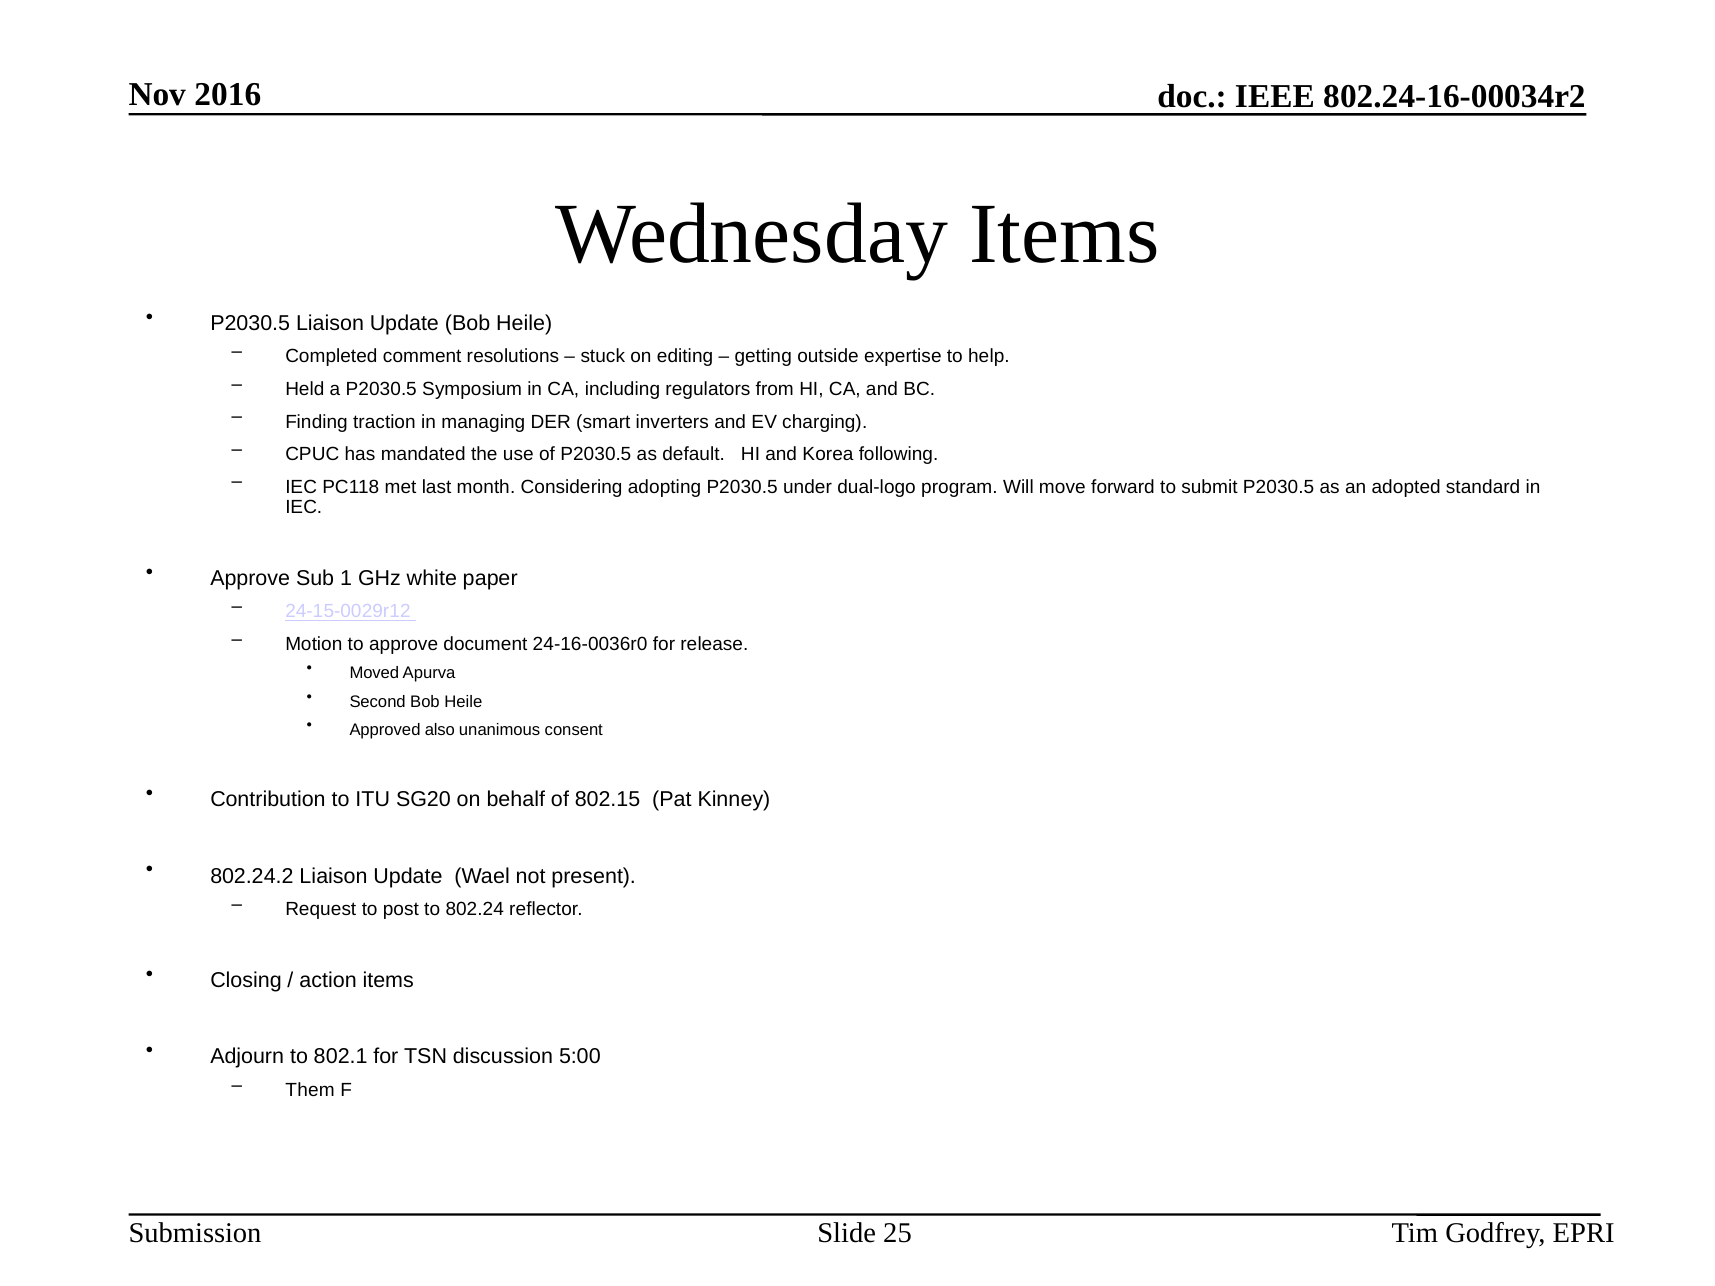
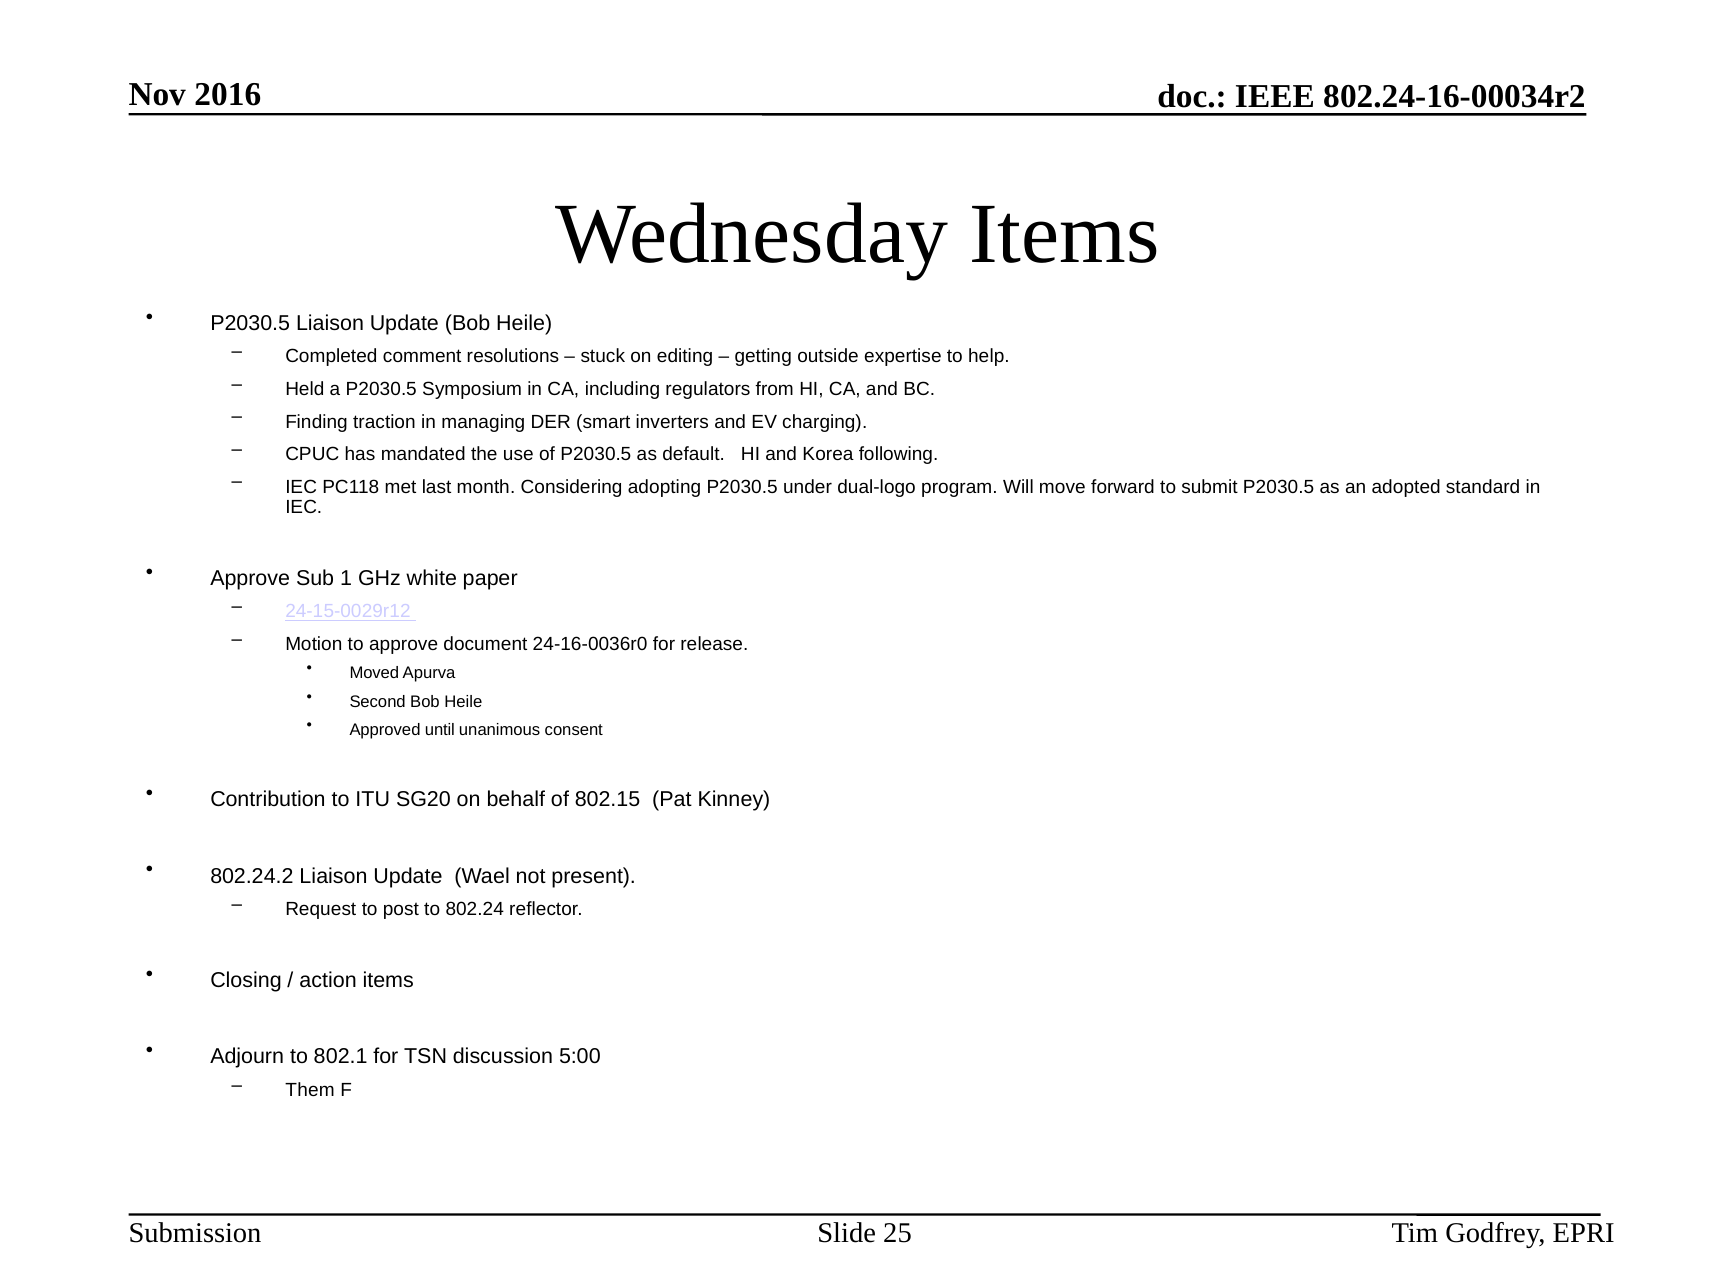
also: also -> until
